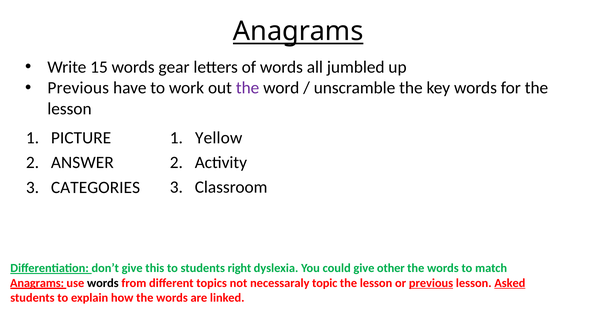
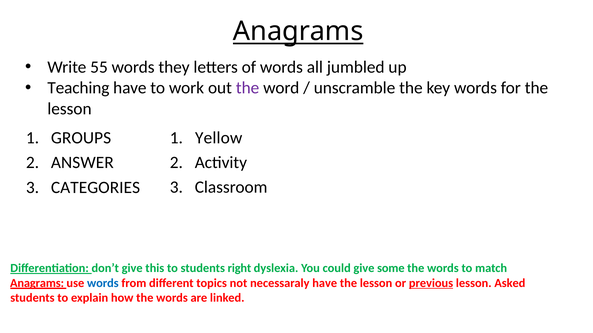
15: 15 -> 55
gear: gear -> they
Previous at (78, 88): Previous -> Teaching
PICTURE: PICTURE -> GROUPS
other: other -> some
words at (103, 283) colour: black -> blue
necessaraly topic: topic -> have
Asked underline: present -> none
